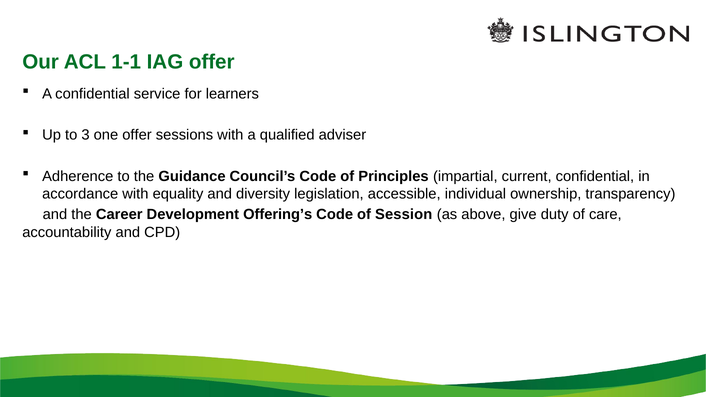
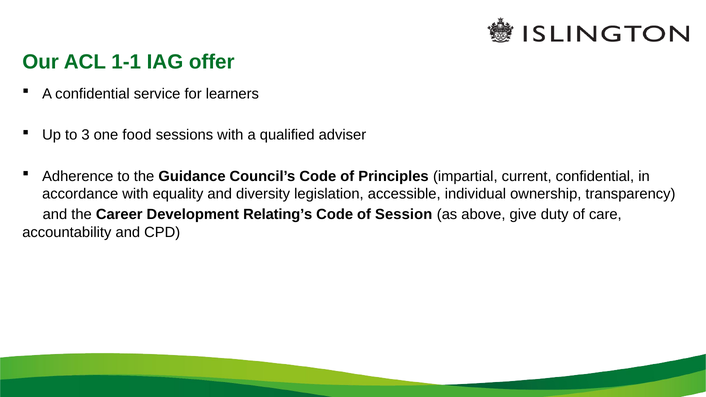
one offer: offer -> food
Offering’s: Offering’s -> Relating’s
